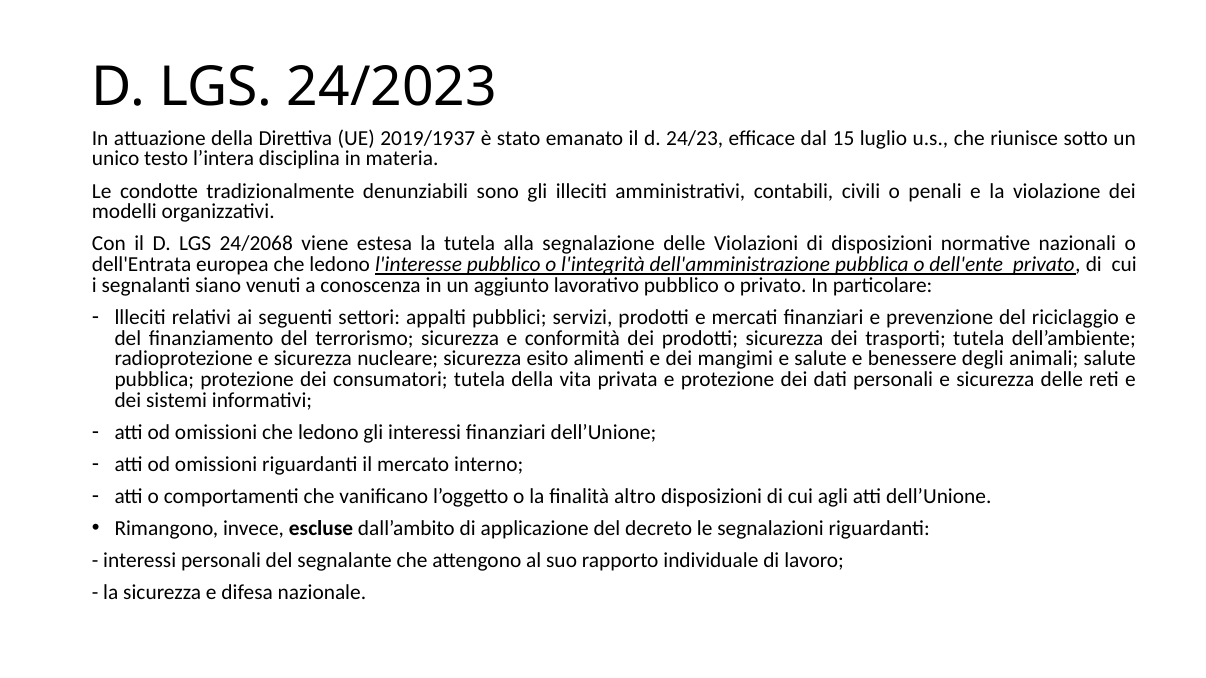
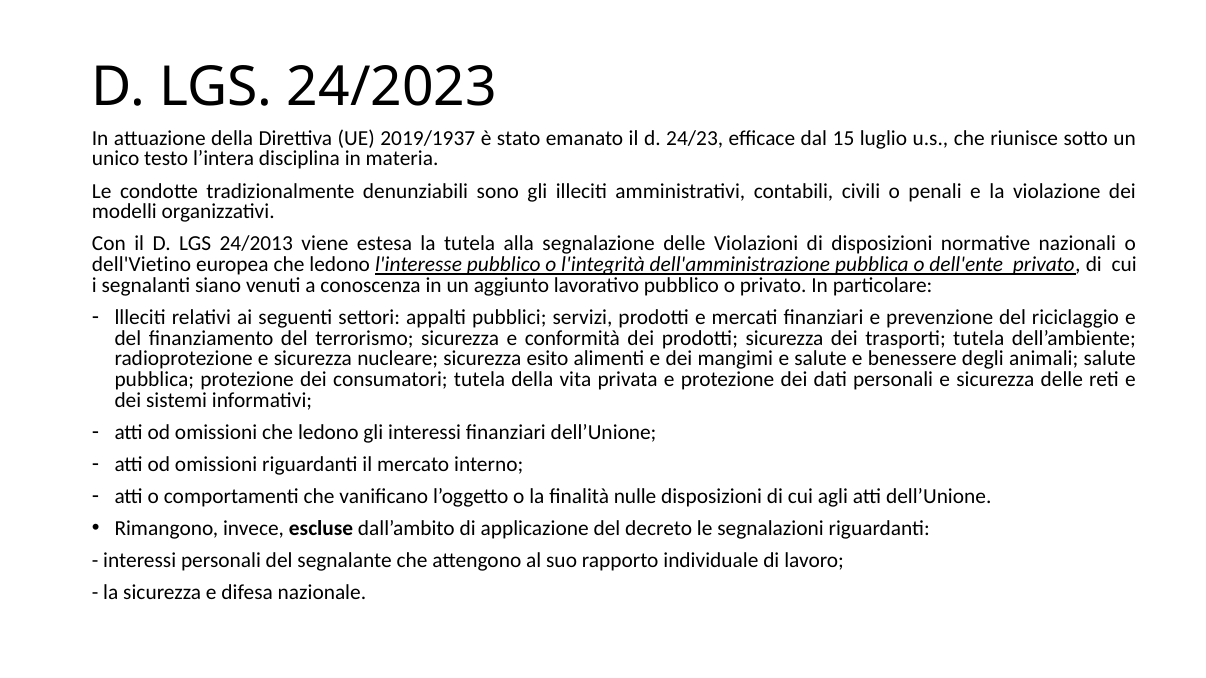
24/2068: 24/2068 -> 24/2013
dell'Entrata: dell'Entrata -> dell'Vietino
altro: altro -> nulle
